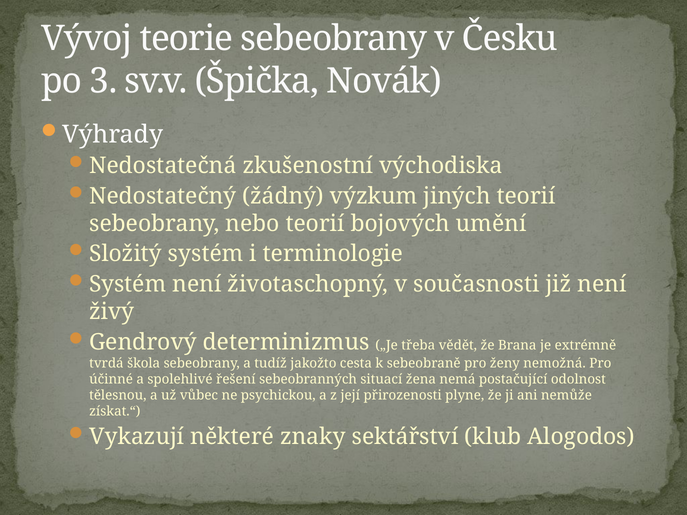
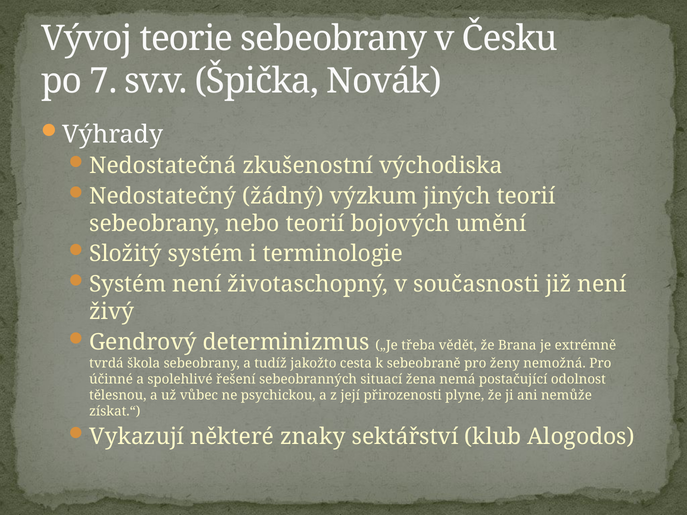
3: 3 -> 7
